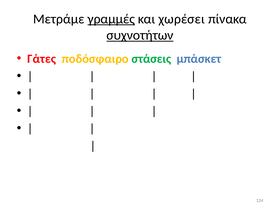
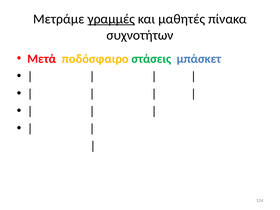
χωρέσει: χωρέσει -> μαθητές
συχνοτήτων underline: present -> none
Γάτες: Γάτες -> Μετά
